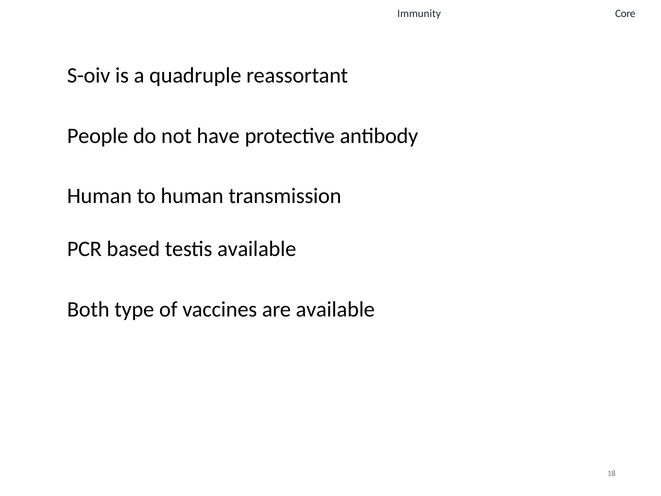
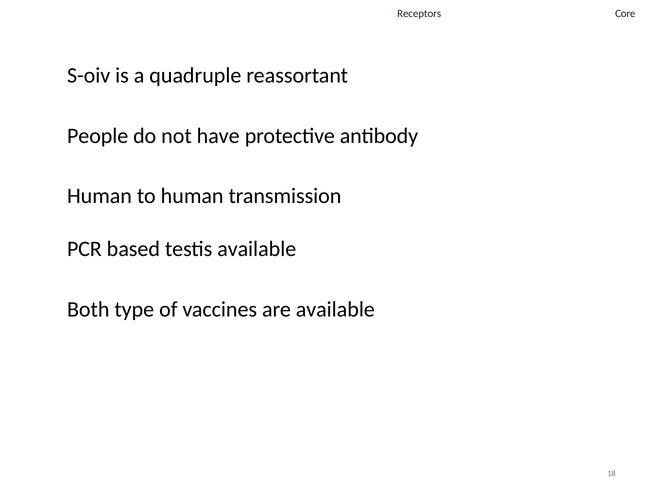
Immunity: Immunity -> Receptors
